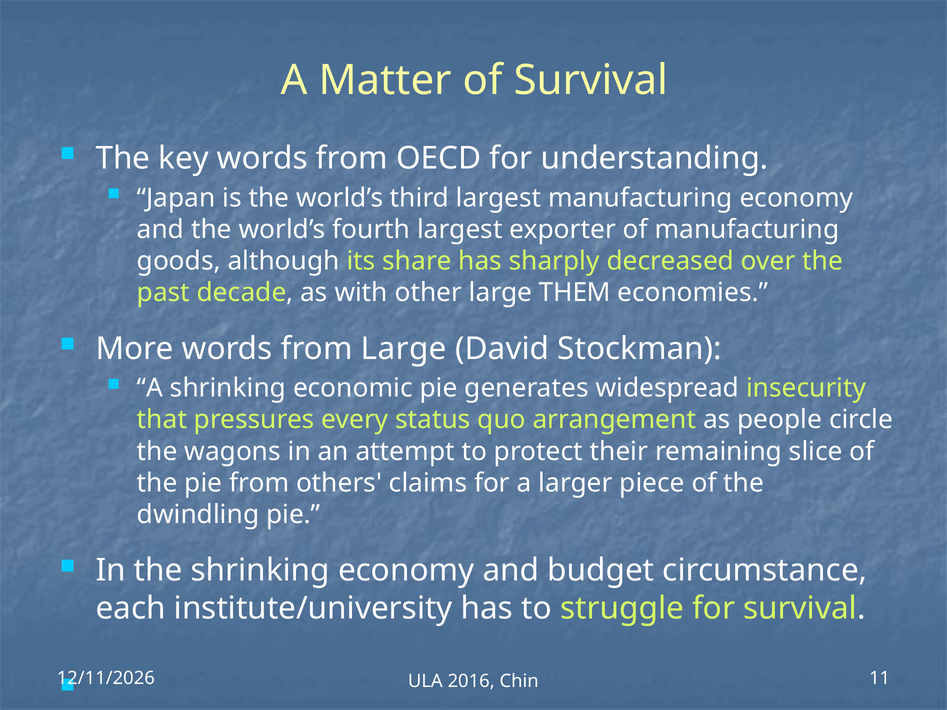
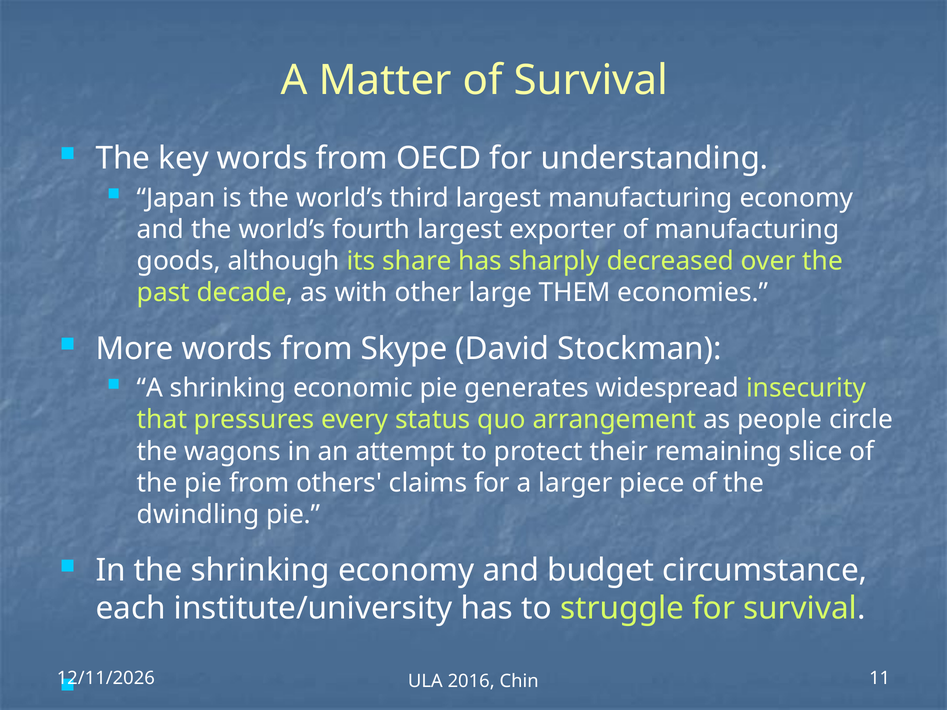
from Large: Large -> Skype
